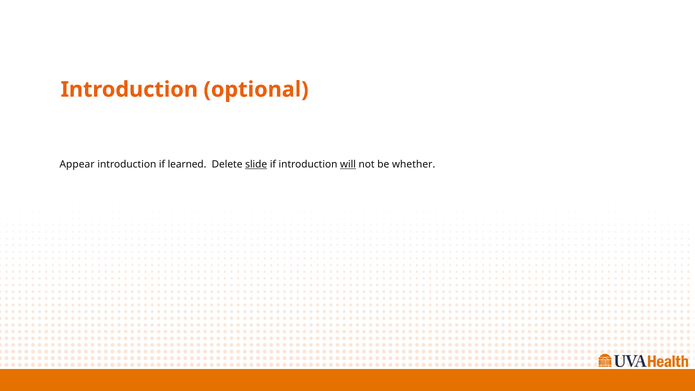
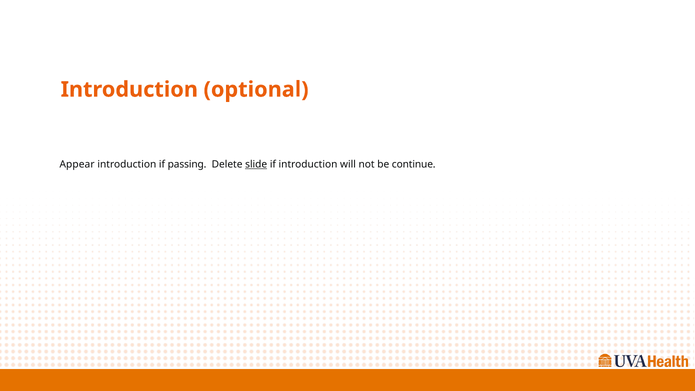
learned: learned -> passing
will underline: present -> none
whether: whether -> continue
